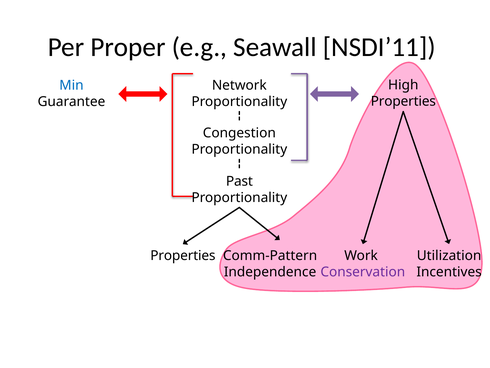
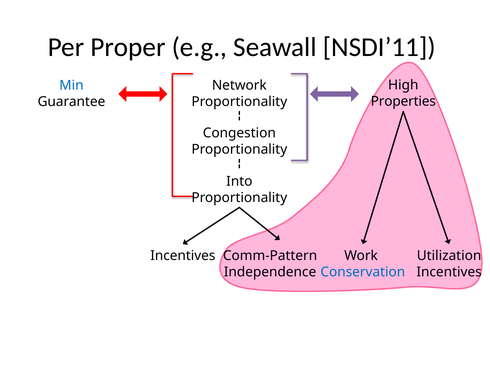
Past: Past -> Into
Properties at (183, 255): Properties -> Incentives
Conservation colour: purple -> blue
